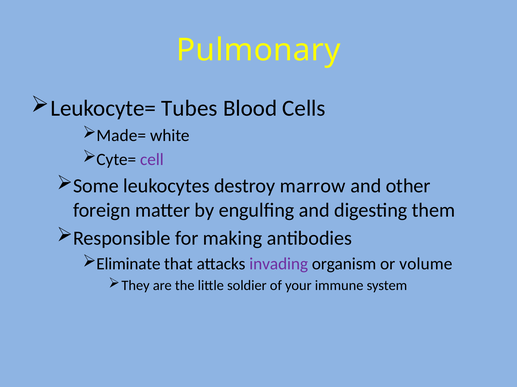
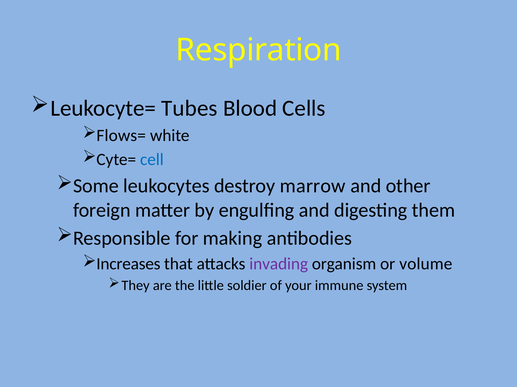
Pulmonary: Pulmonary -> Respiration
Made=: Made= -> Flows=
cell colour: purple -> blue
Eliminate: Eliminate -> Increases
